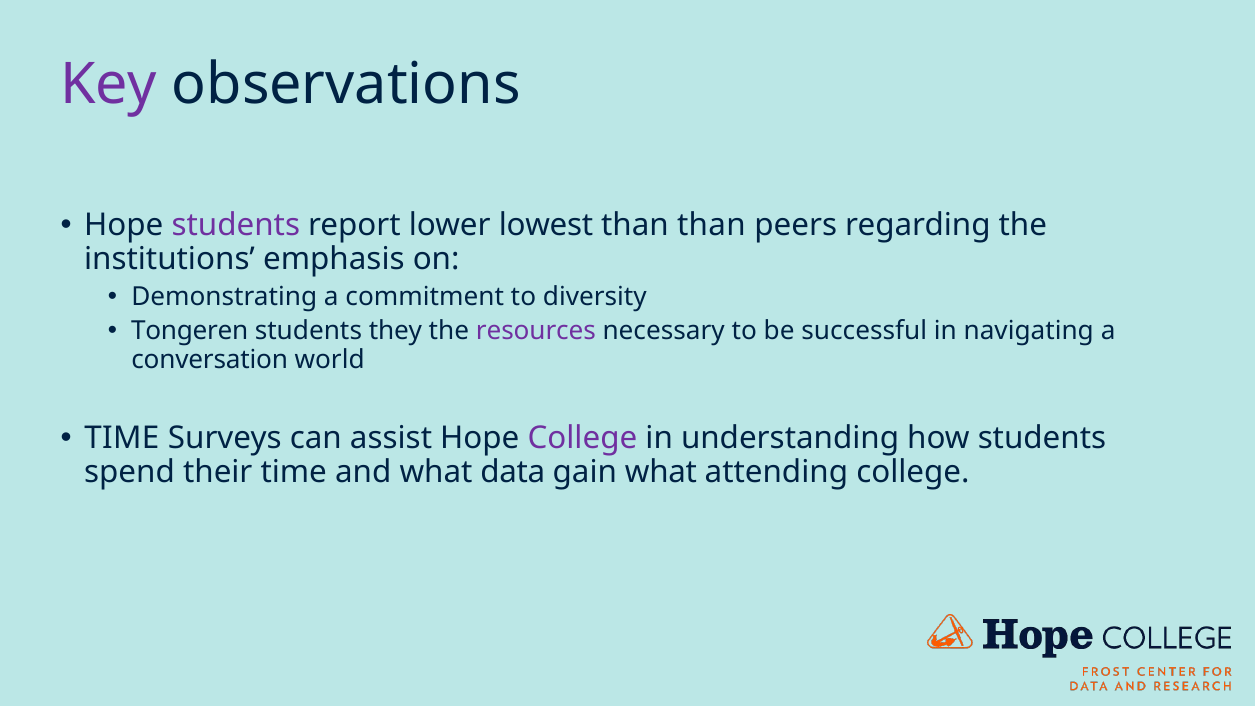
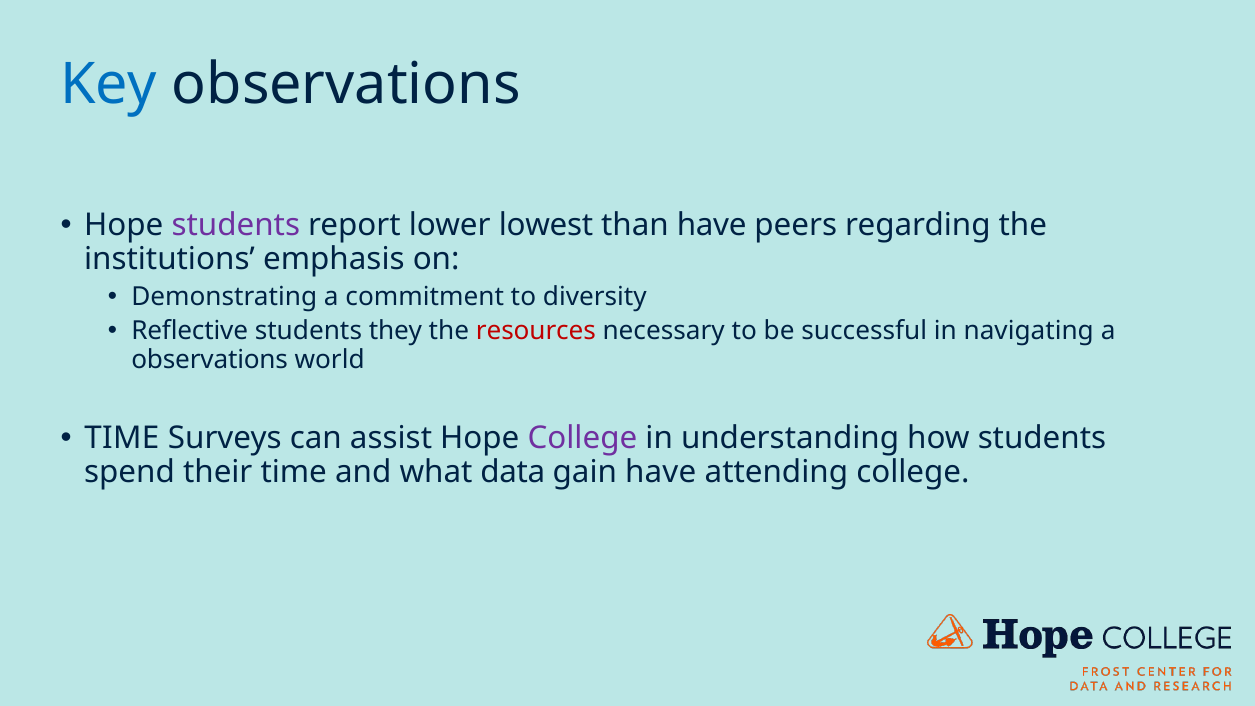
Key colour: purple -> blue
than than: than -> have
Tongeren: Tongeren -> Reflective
resources colour: purple -> red
conversation at (210, 360): conversation -> observations
gain what: what -> have
